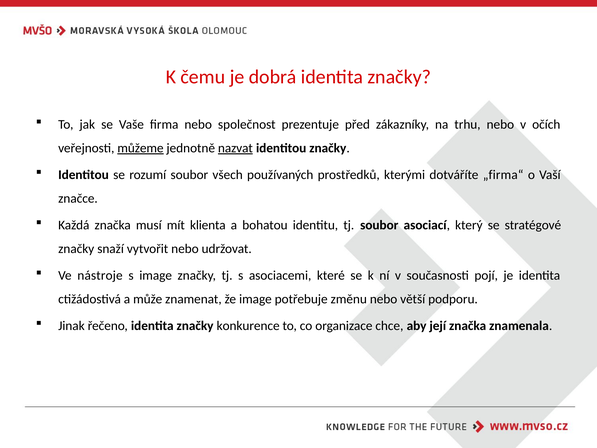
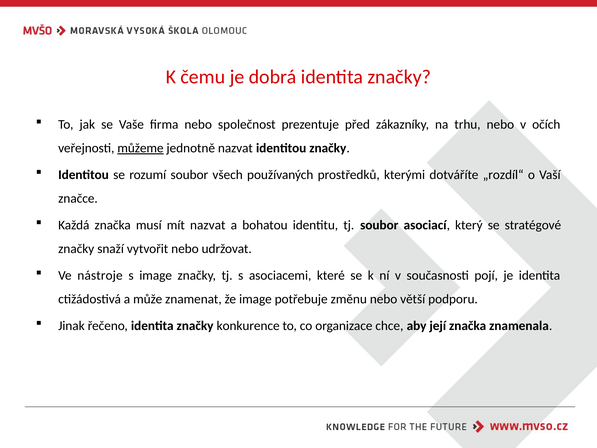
nazvat at (235, 148) underline: present -> none
„firma“: „firma“ -> „rozdíl“
mít klienta: klienta -> nazvat
